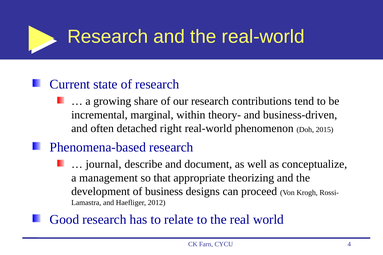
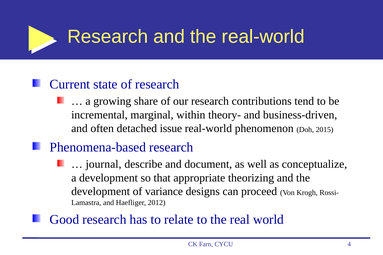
right: right -> issue
a management: management -> development
business: business -> variance
